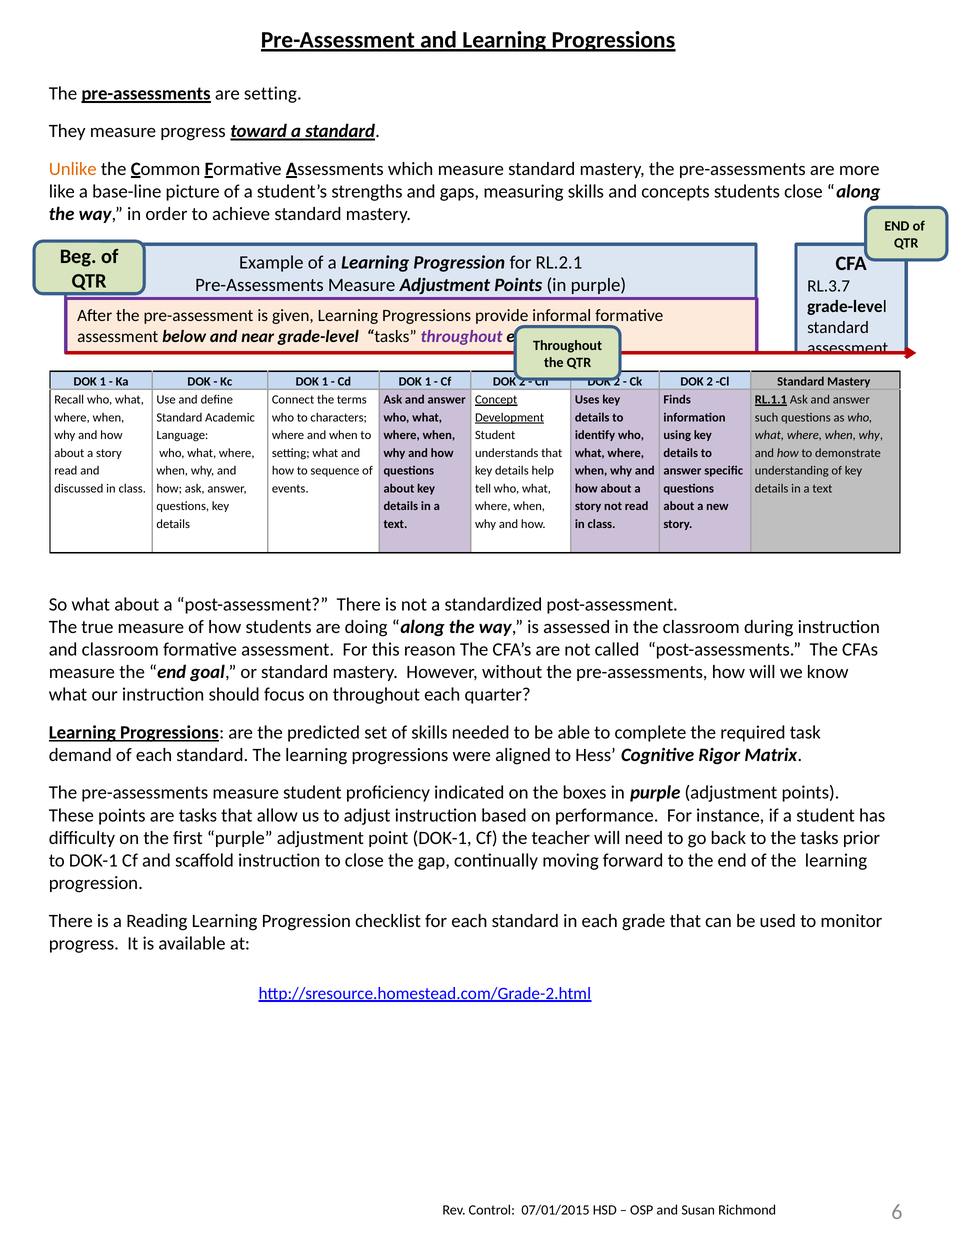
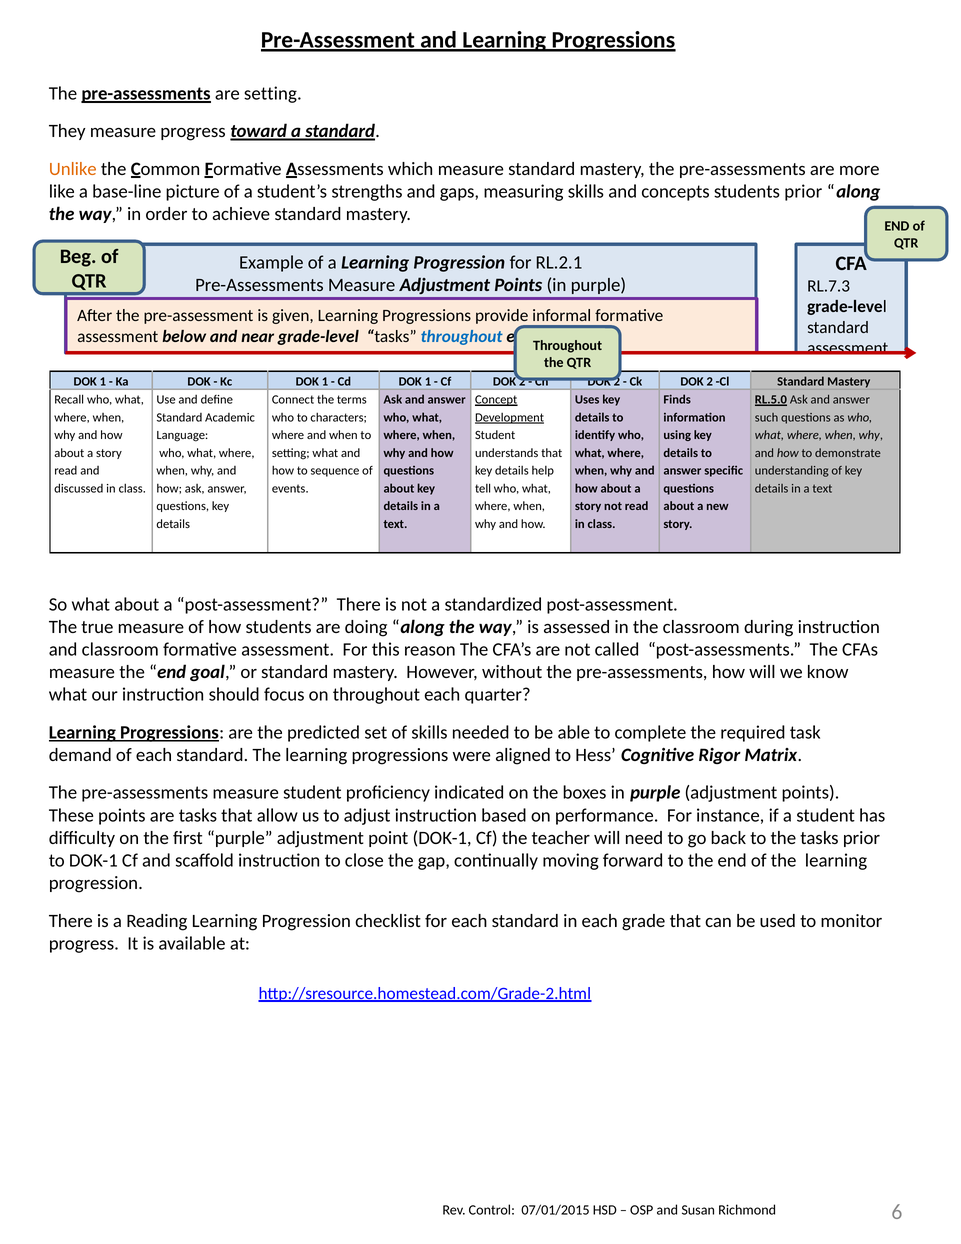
students close: close -> prior
RL.3.7: RL.3.7 -> RL.7.3
throughout at (462, 336) colour: purple -> blue
RL.1.1: RL.1.1 -> RL.5.0
